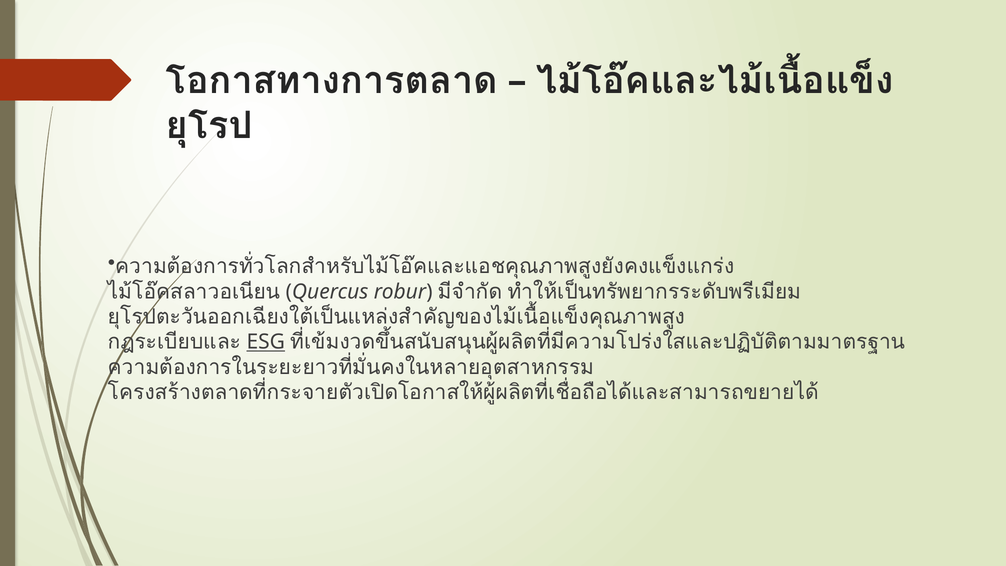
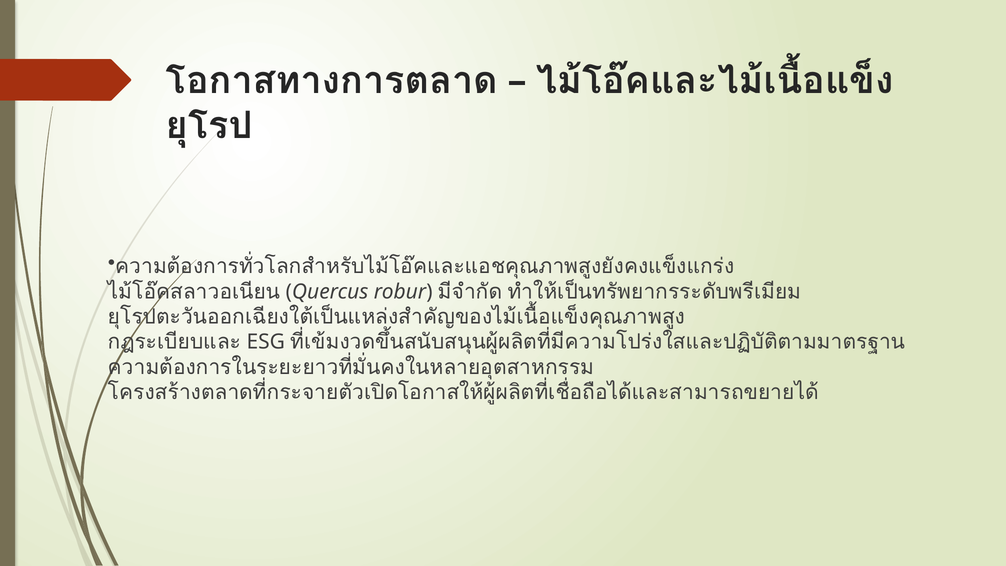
ESG underline: present -> none
